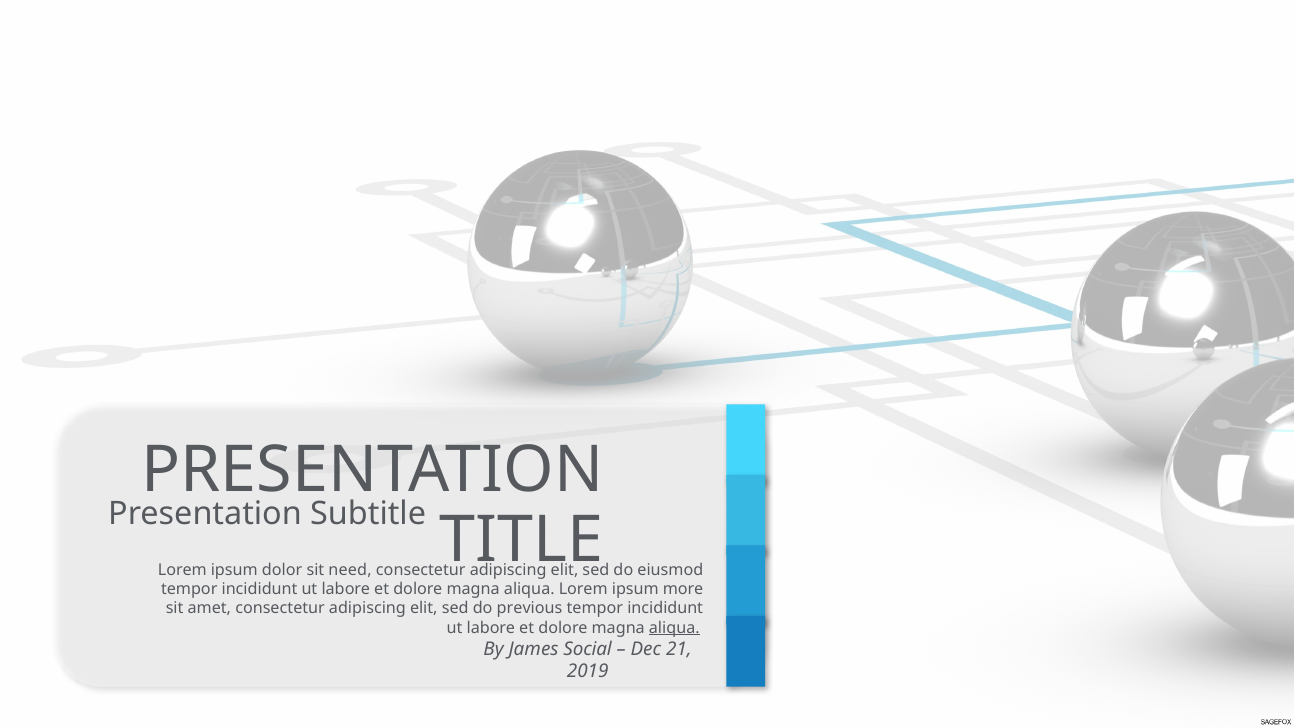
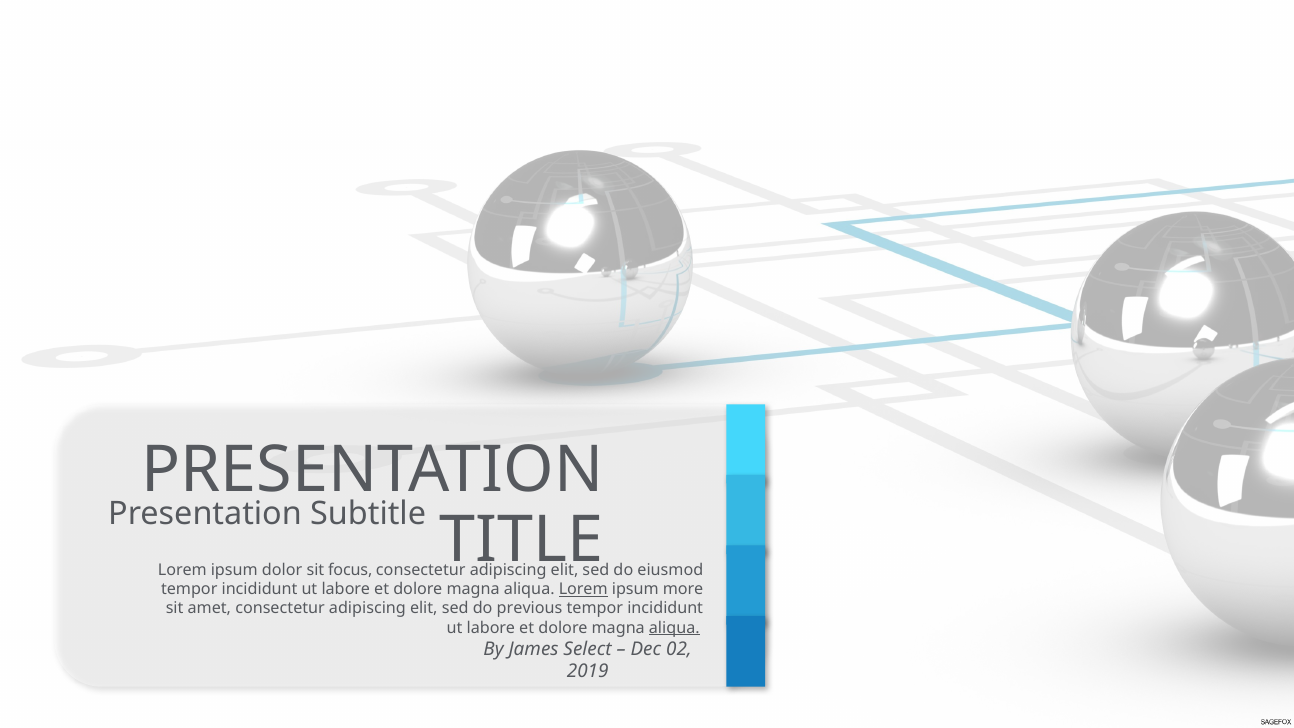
need: need -> focus
Lorem at (583, 589) underline: none -> present
Social: Social -> Select
21: 21 -> 02
